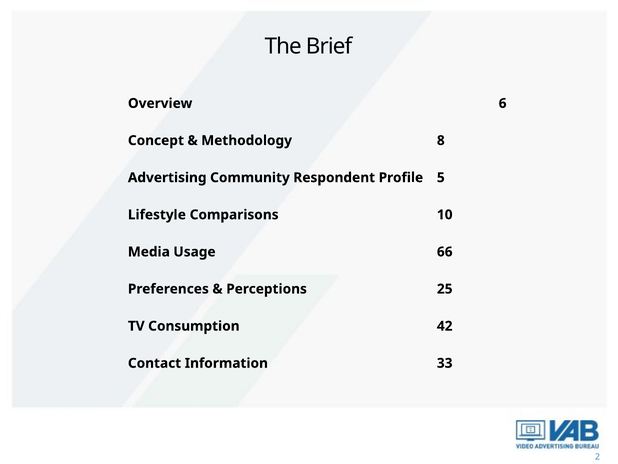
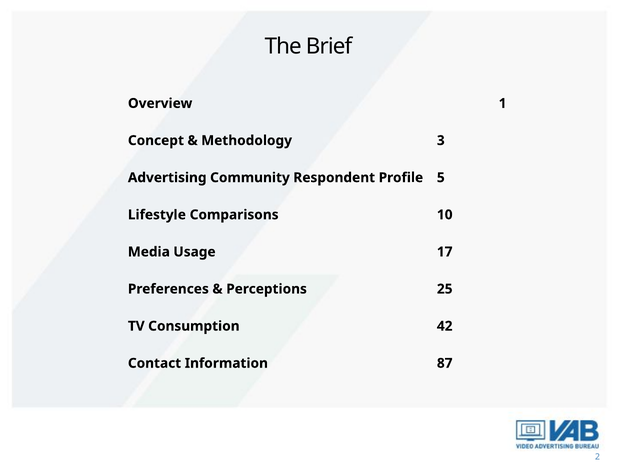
6: 6 -> 1
8: 8 -> 3
66: 66 -> 17
33: 33 -> 87
